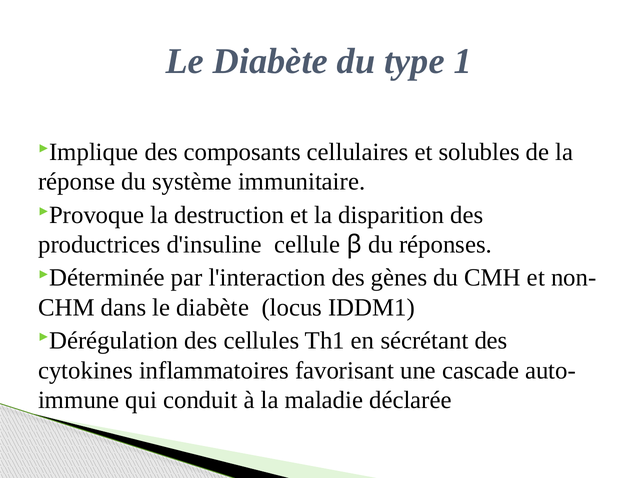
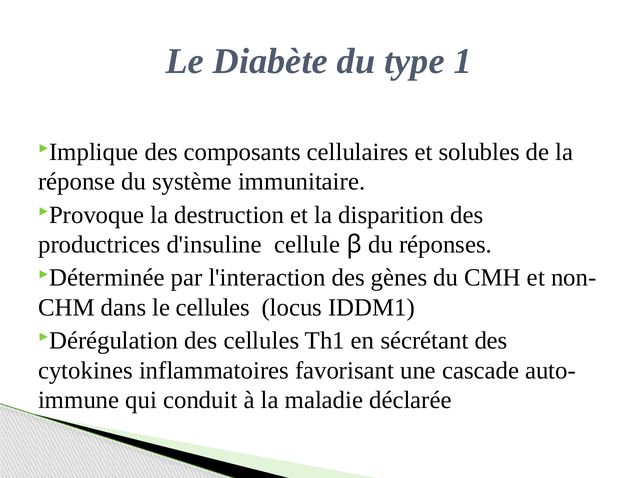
dans le diabète: diabète -> cellules
